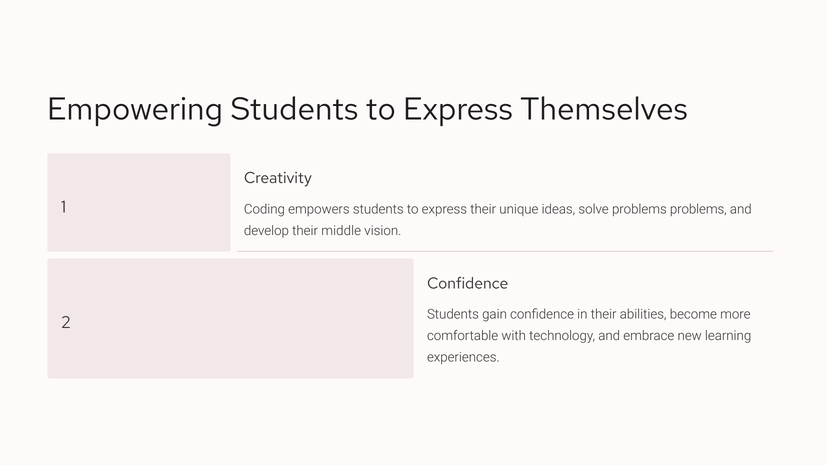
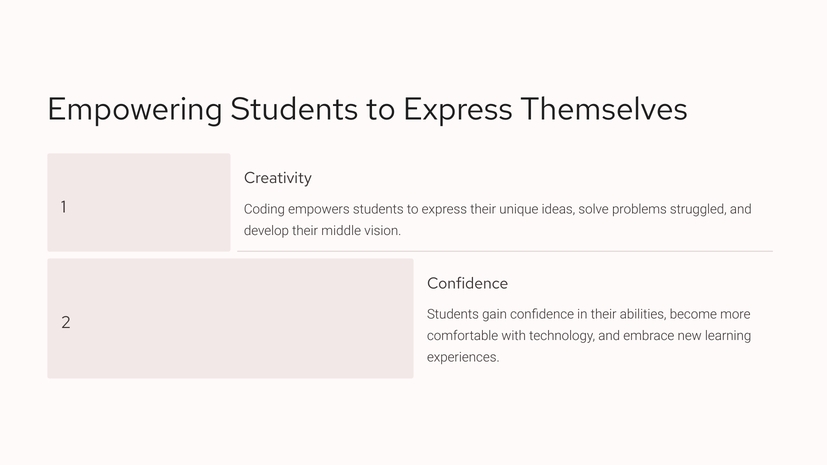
problems problems: problems -> struggled
